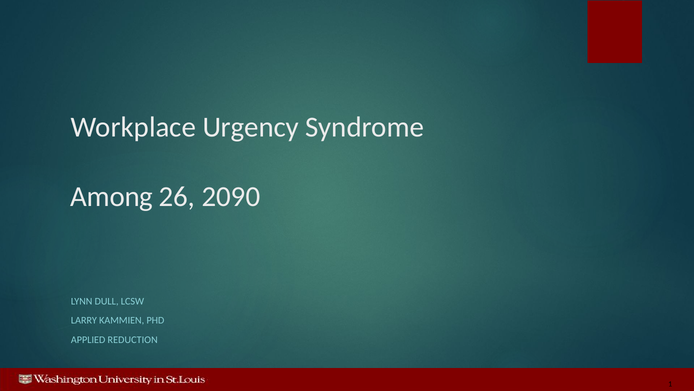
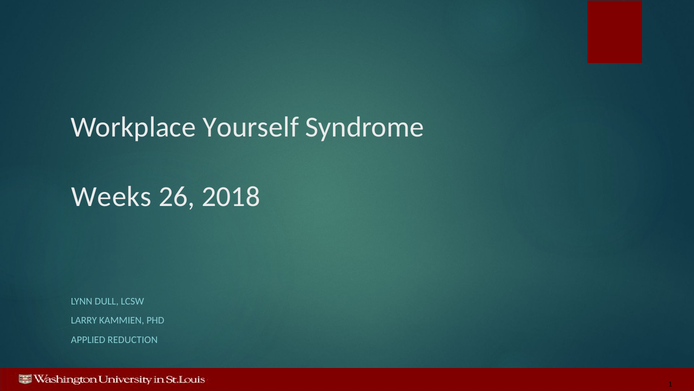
Urgency: Urgency -> Yourself
Among: Among -> Weeks
2090: 2090 -> 2018
